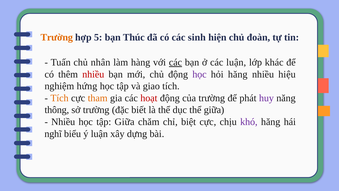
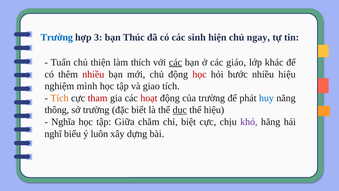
Trường at (57, 37) colour: orange -> blue
5: 5 -> 3
đoàn: đoàn -> ngay
nhân: nhân -> thiện
hàng: hàng -> thích
các luận: luận -> giáo
học at (200, 74) colour: purple -> red
hỏi hăng: hăng -> bước
hứng: hứng -> mình
tham colour: orange -> red
huy colour: purple -> blue
dục underline: none -> present
thể giữa: giữa -> hiệu
Nhiều at (63, 122): Nhiều -> Nghĩa
ý luận: luận -> luôn
